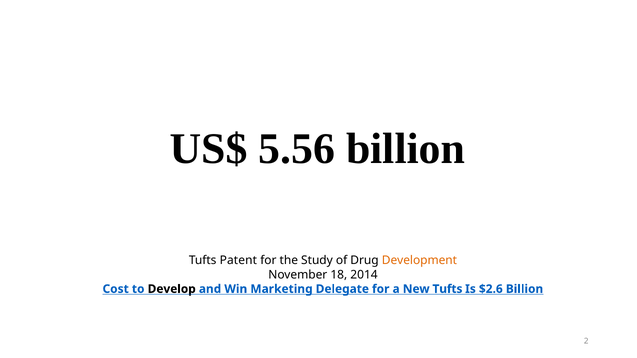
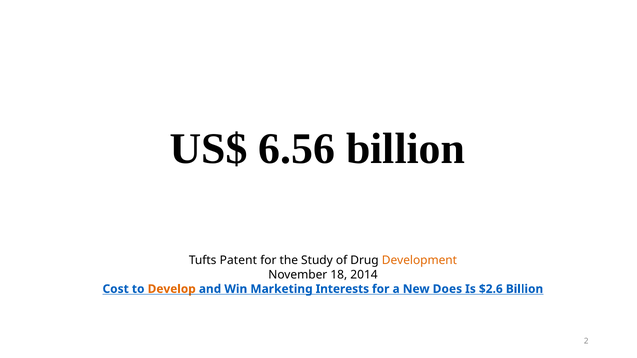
5.56: 5.56 -> 6.56
Develop colour: black -> orange
Delegate: Delegate -> Interests
New Tufts: Tufts -> Does
